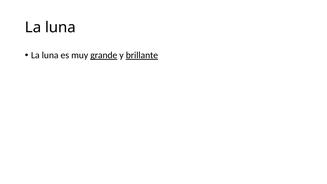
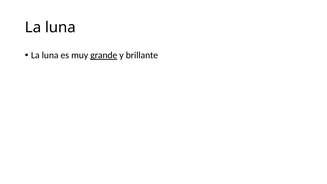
brillante underline: present -> none
